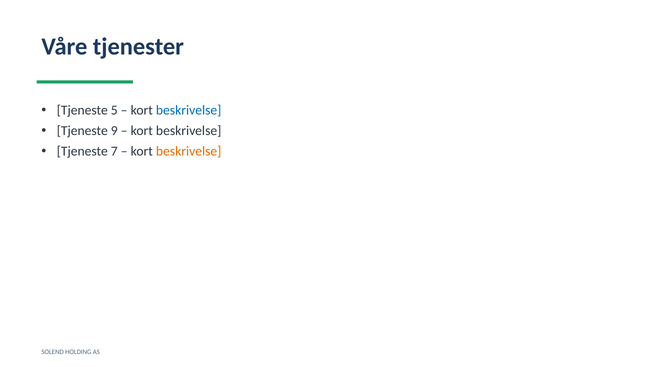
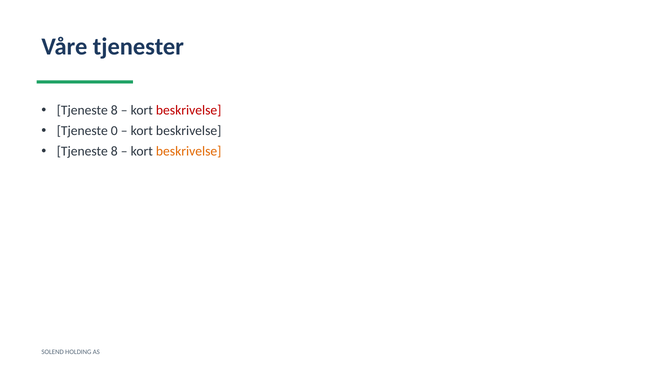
5 at (114, 110): 5 -> 8
beskrivelse at (189, 110) colour: blue -> red
9: 9 -> 0
7 at (114, 151): 7 -> 8
